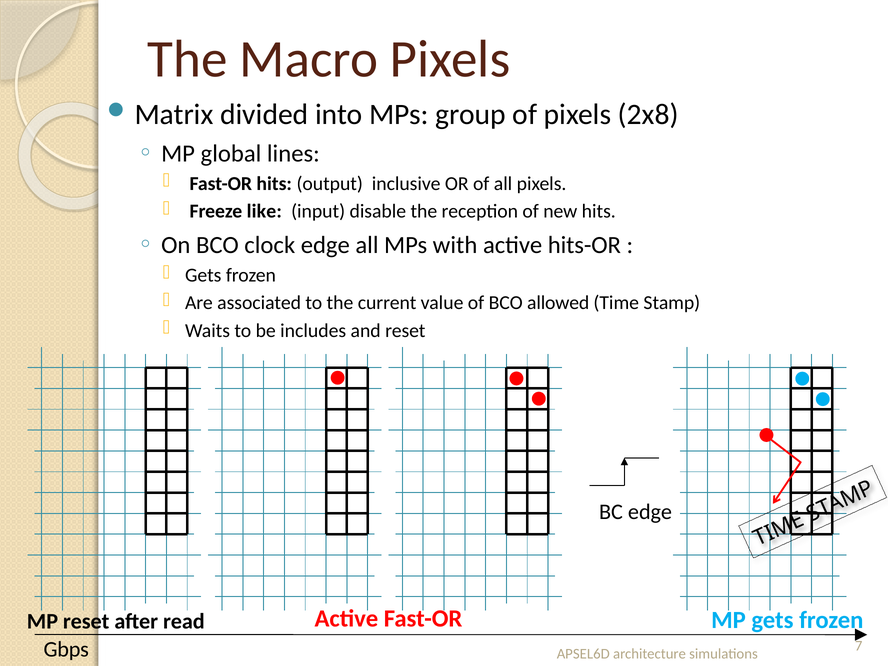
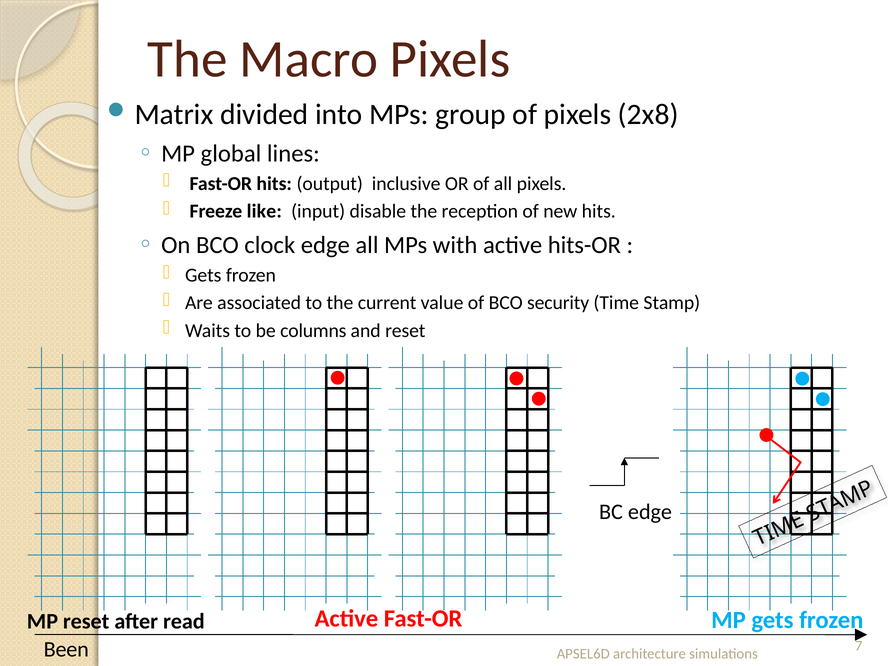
allowed: allowed -> security
includes: includes -> columns
Gbps: Gbps -> Been
